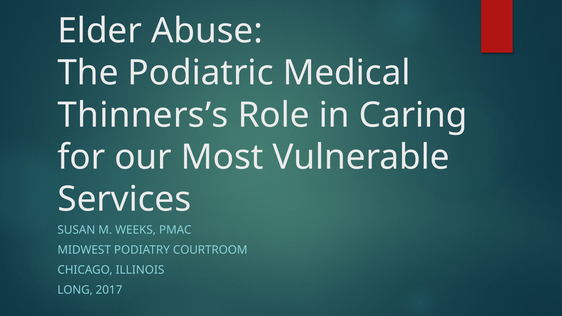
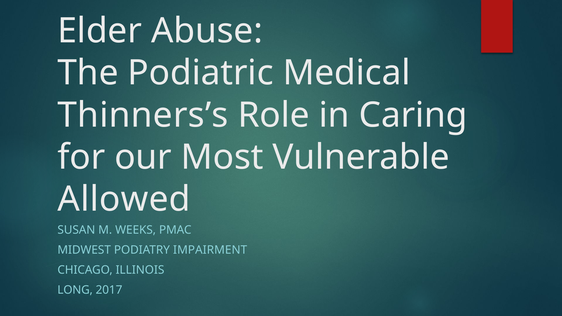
Services: Services -> Allowed
COURTROOM: COURTROOM -> IMPAIRMENT
